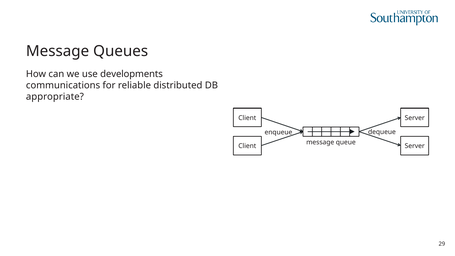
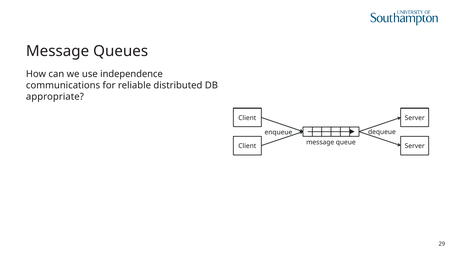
developments: developments -> independence
